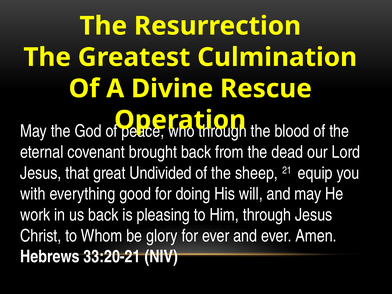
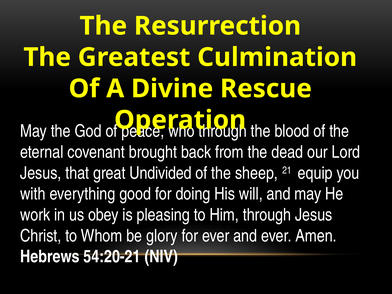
us back: back -> obey
33:20-21: 33:20-21 -> 54:20-21
